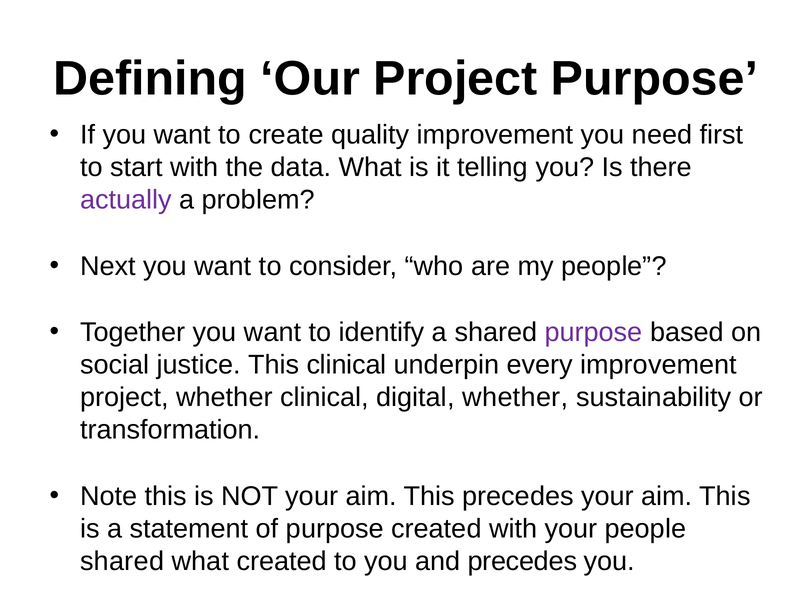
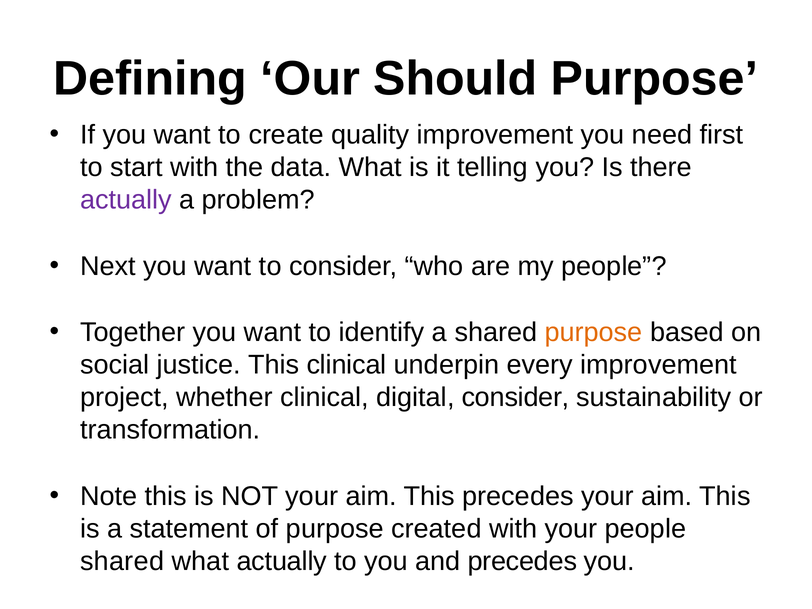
Our Project: Project -> Should
purpose at (594, 332) colour: purple -> orange
digital whether: whether -> consider
what created: created -> actually
